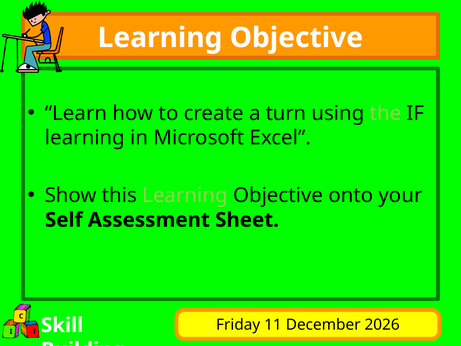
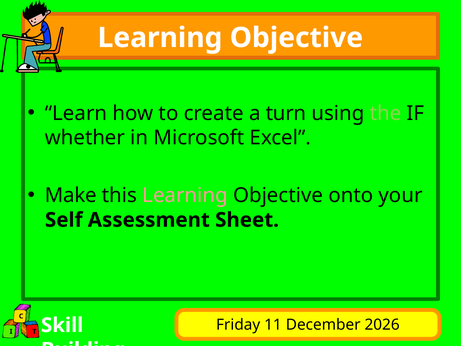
learning at (85, 138): learning -> whether
Show: Show -> Make
Learning at (185, 195) colour: light green -> pink
